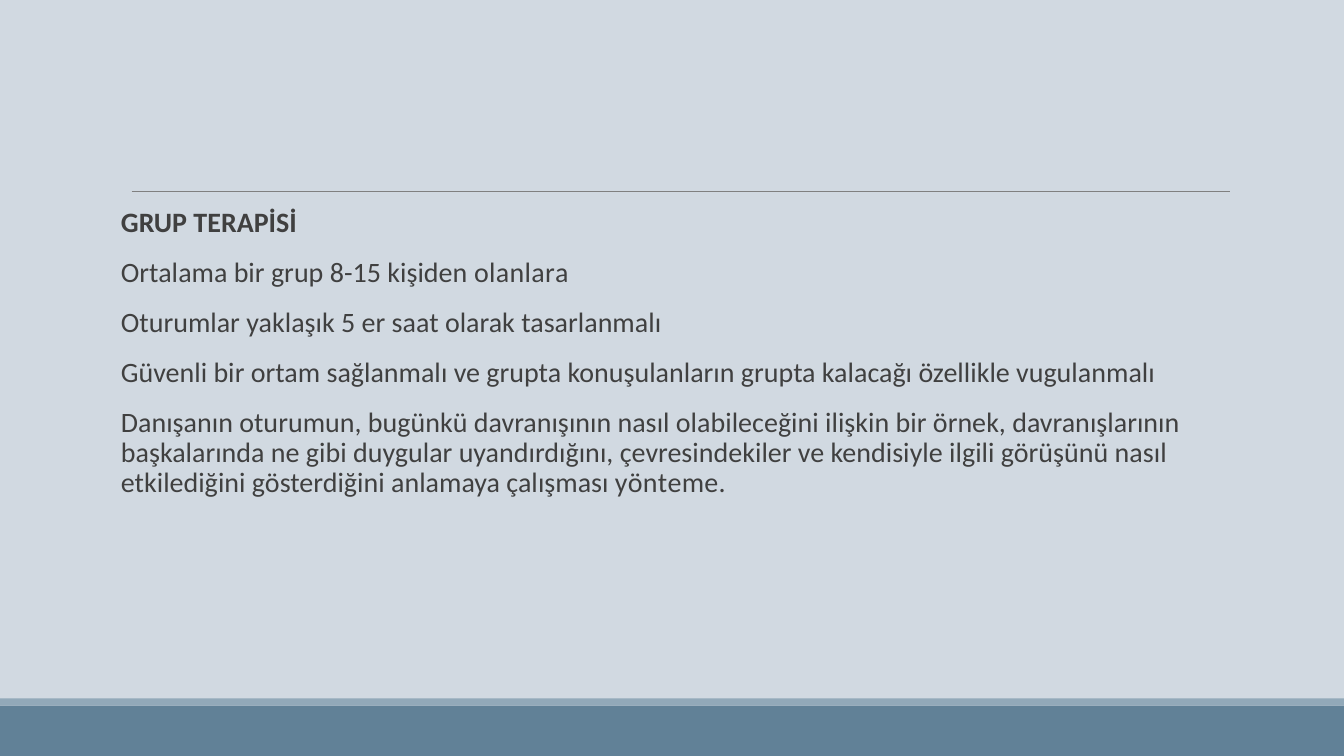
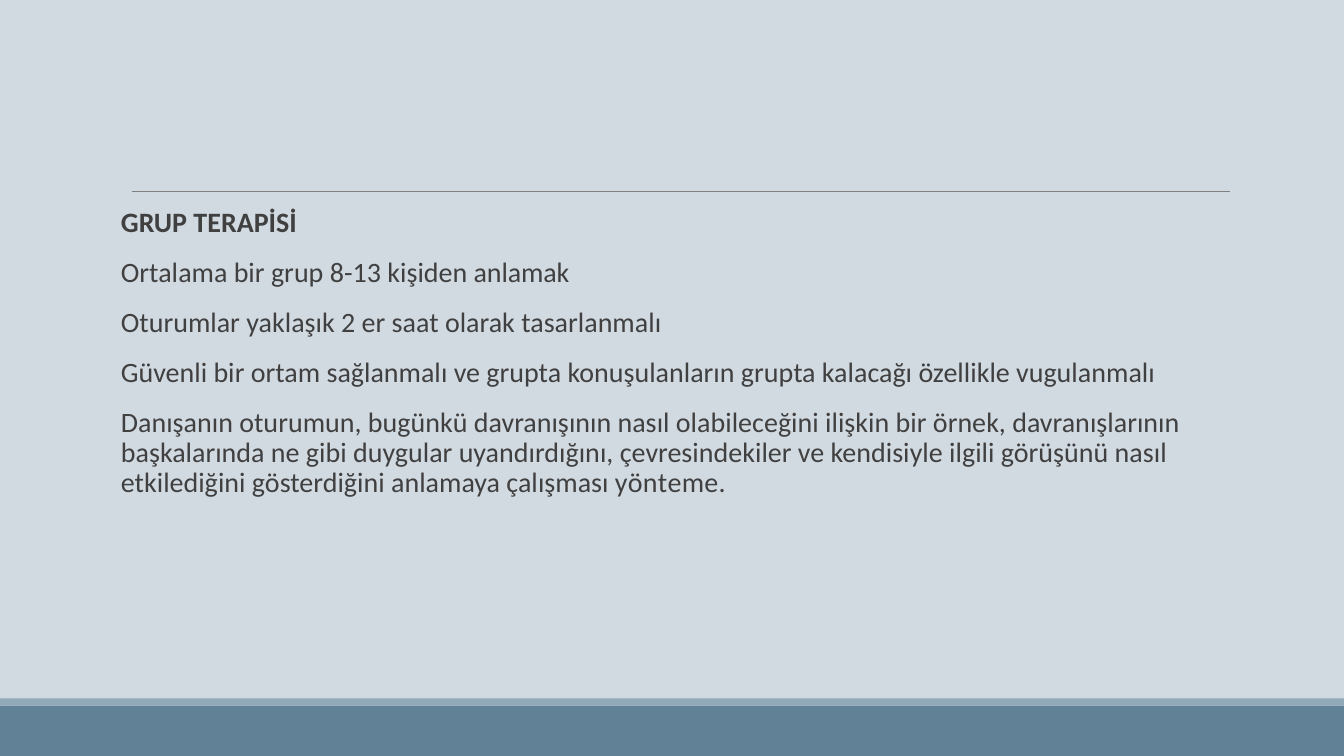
8-15: 8-15 -> 8-13
olanlara: olanlara -> anlamak
5: 5 -> 2
